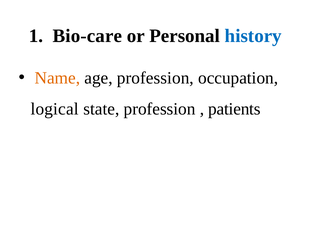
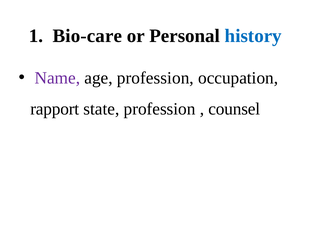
Name colour: orange -> purple
logical: logical -> rapport
patients: patients -> counsel
